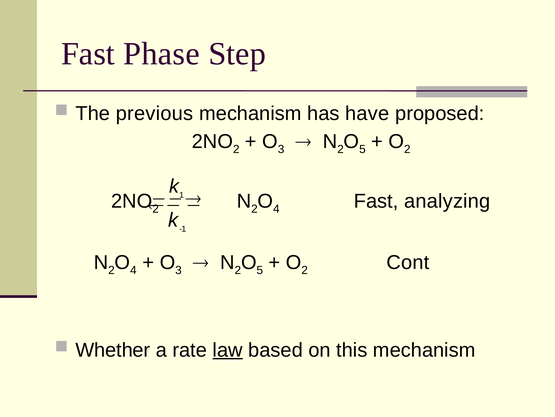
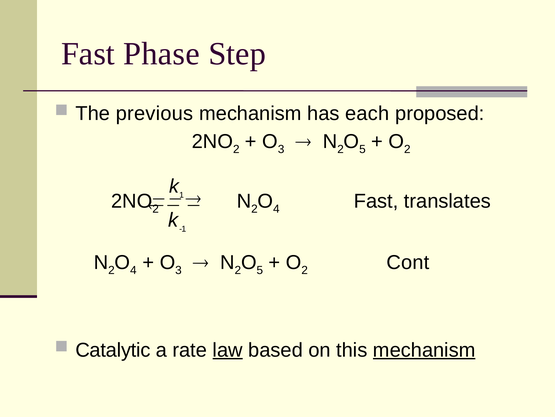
have: have -> each
analyzing: analyzing -> translates
Whether: Whether -> Catalytic
mechanism at (424, 349) underline: none -> present
